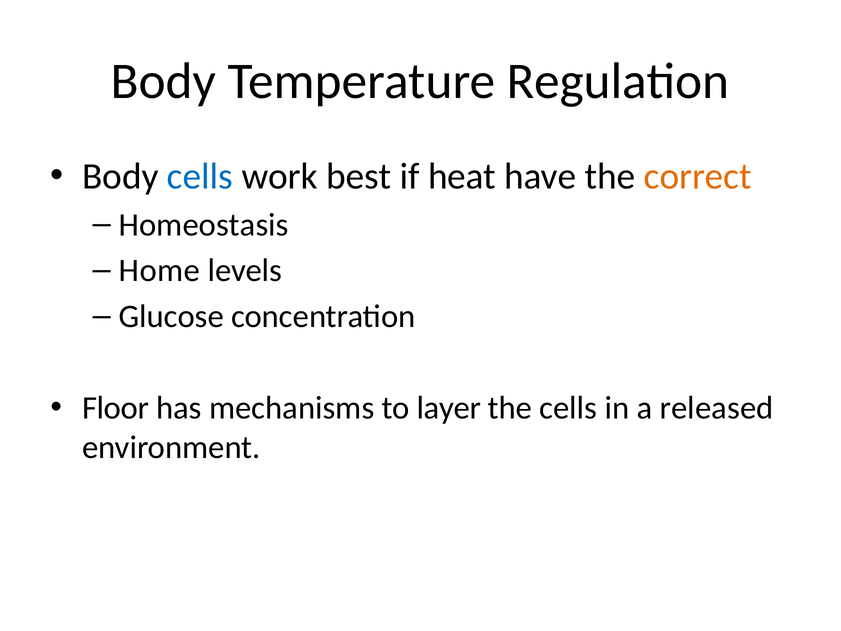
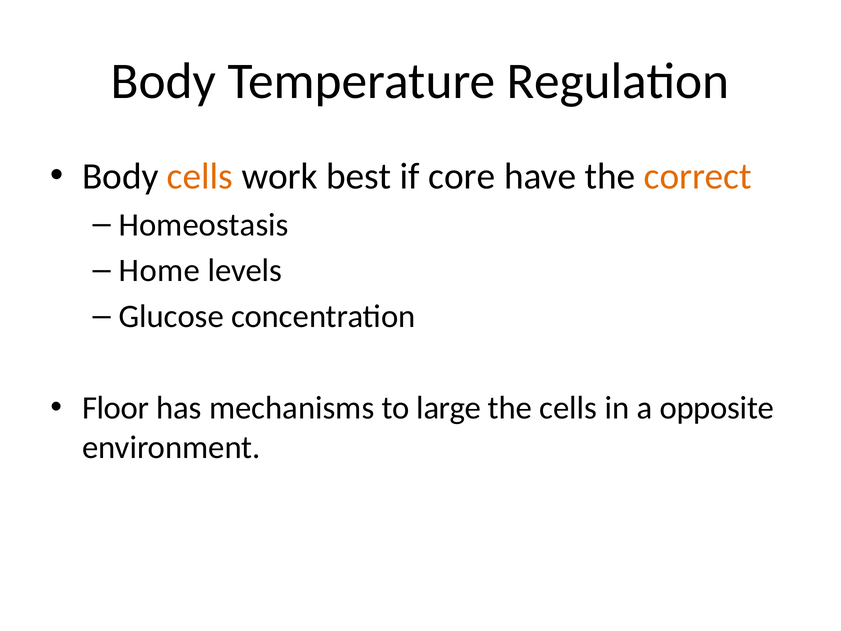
cells at (200, 176) colour: blue -> orange
heat: heat -> core
layer: layer -> large
released: released -> opposite
